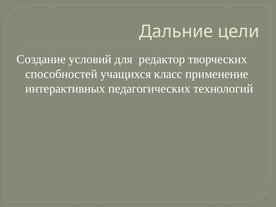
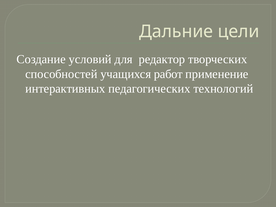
класс: класс -> работ
